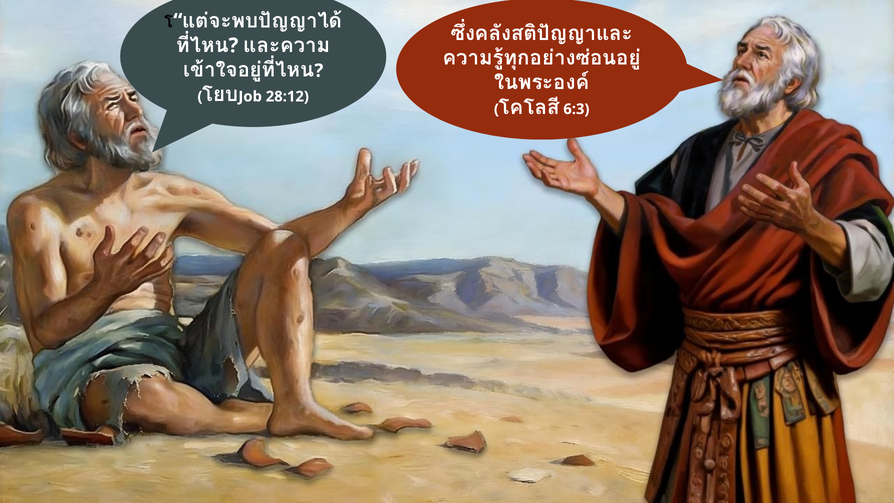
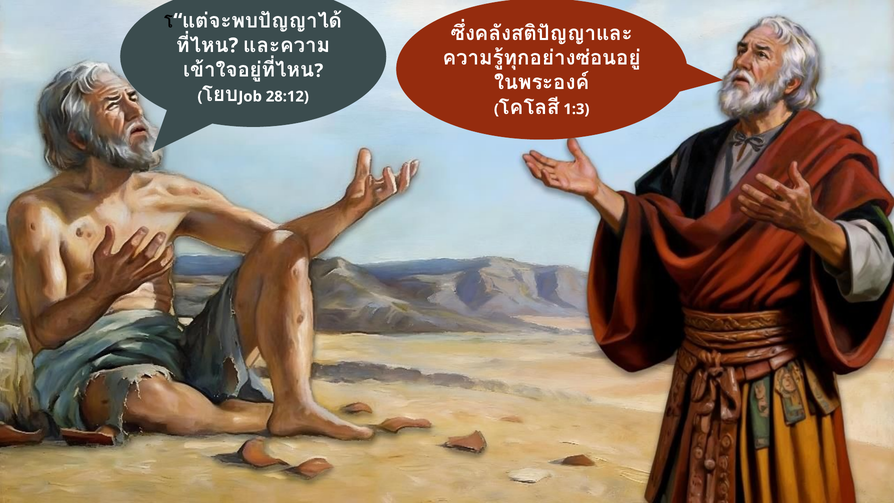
6:3: 6:3 -> 1:3
